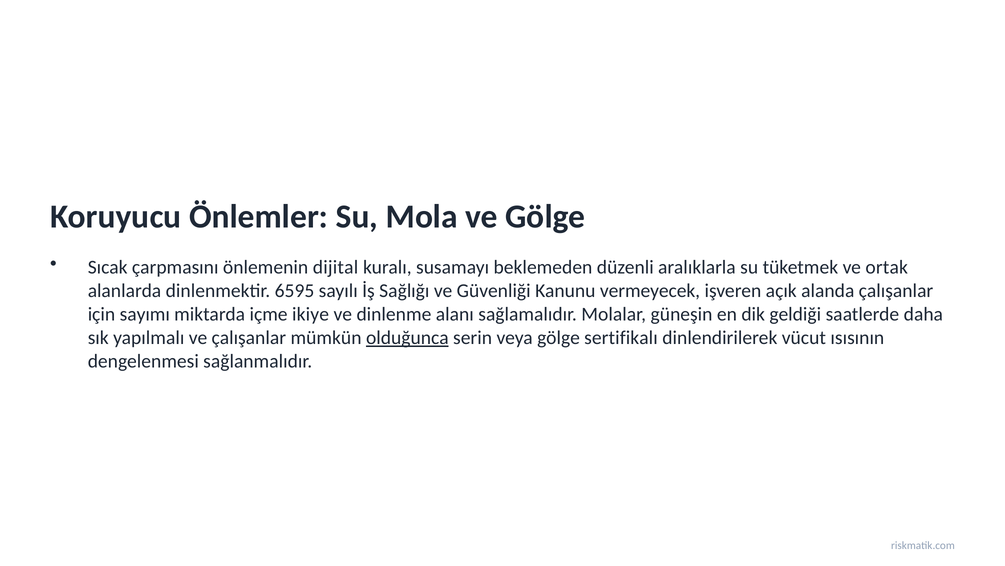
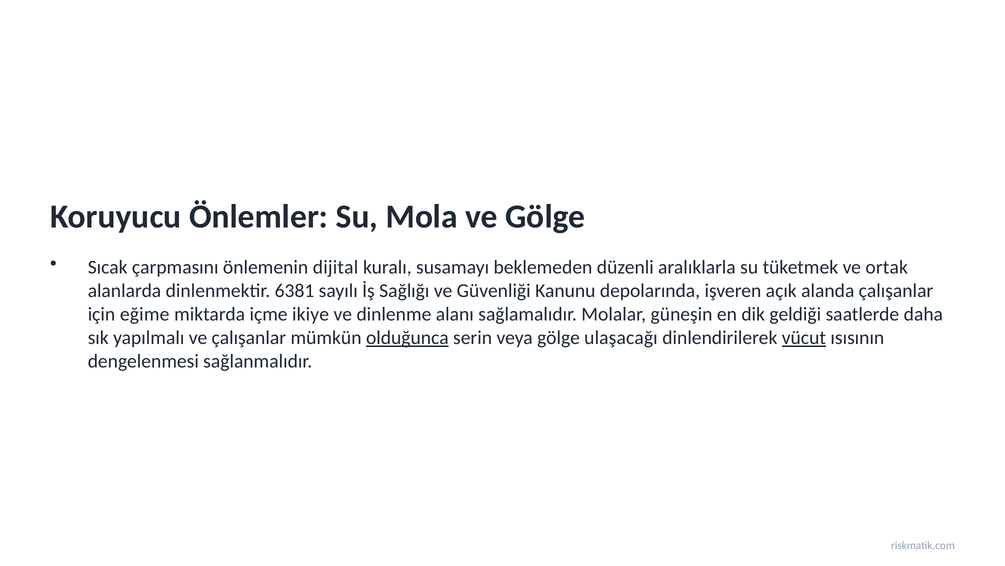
6595: 6595 -> 6381
vermeyecek: vermeyecek -> depolarında
sayımı: sayımı -> eğime
sertifikalı: sertifikalı -> ulaşacağı
vücut underline: none -> present
